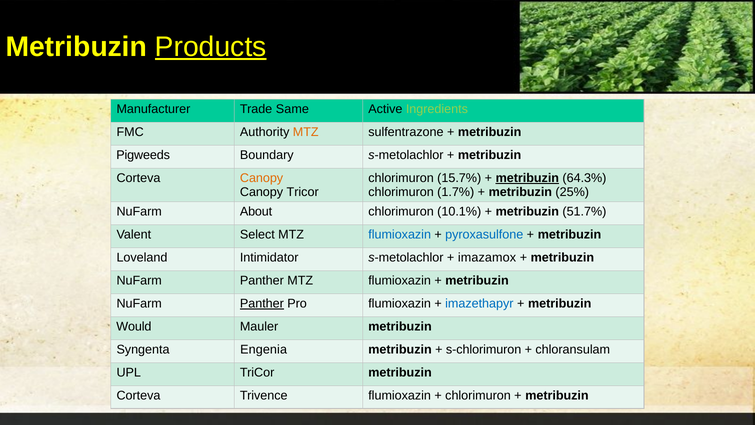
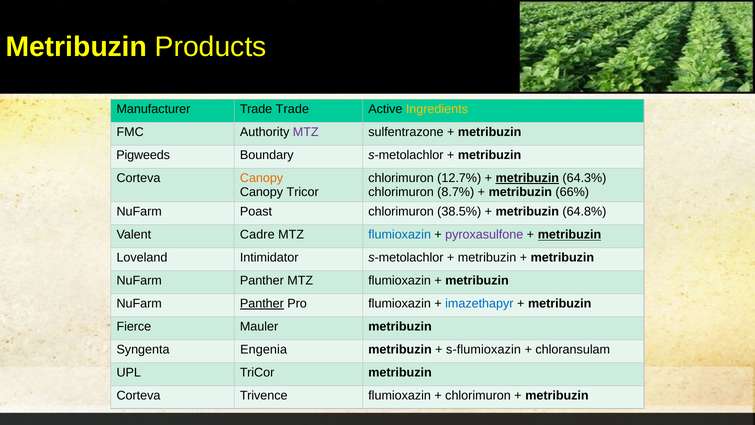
Products underline: present -> none
Trade Same: Same -> Trade
Ingredients colour: light green -> yellow
MTZ at (306, 132) colour: orange -> purple
15.7%: 15.7% -> 12.7%
1.7%: 1.7% -> 8.7%
25%: 25% -> 66%
About: About -> Poast
10.1%: 10.1% -> 38.5%
51.7%: 51.7% -> 64.8%
Select: Select -> Cadre
pyroxasulfone colour: blue -> purple
metribuzin at (570, 235) underline: none -> present
imazamox at (487, 258): imazamox -> metribuzin
Would: Would -> Fierce
s-chlorimuron: s-chlorimuron -> s-flumioxazin
